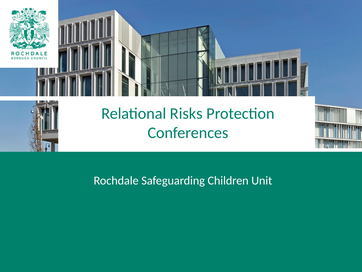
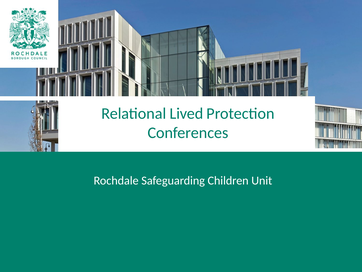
Risks: Risks -> Lived
